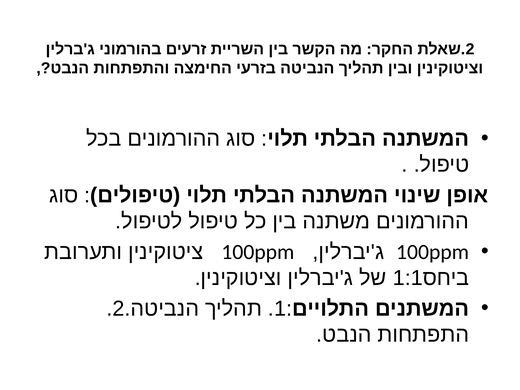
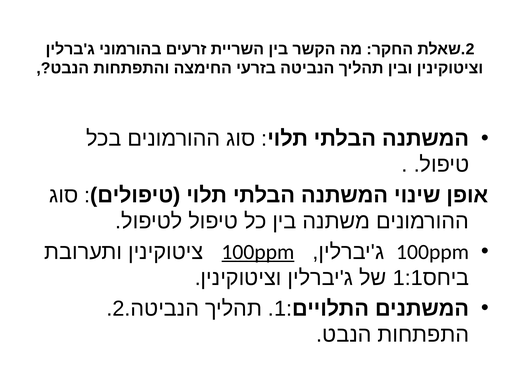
100ppm at (258, 252) underline: none -> present
